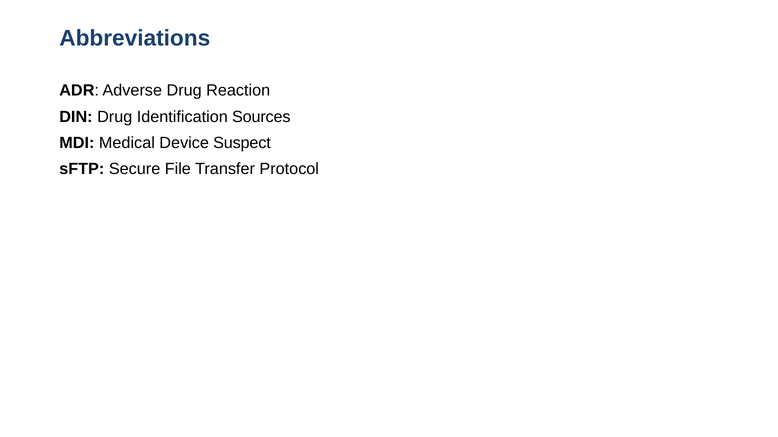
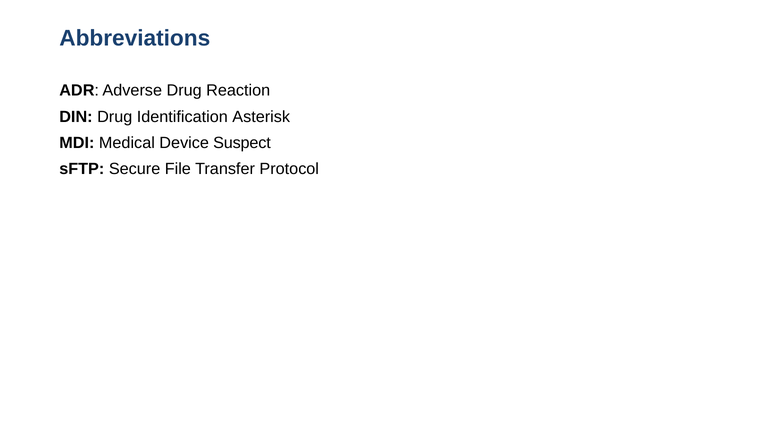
Sources: Sources -> Asterisk
